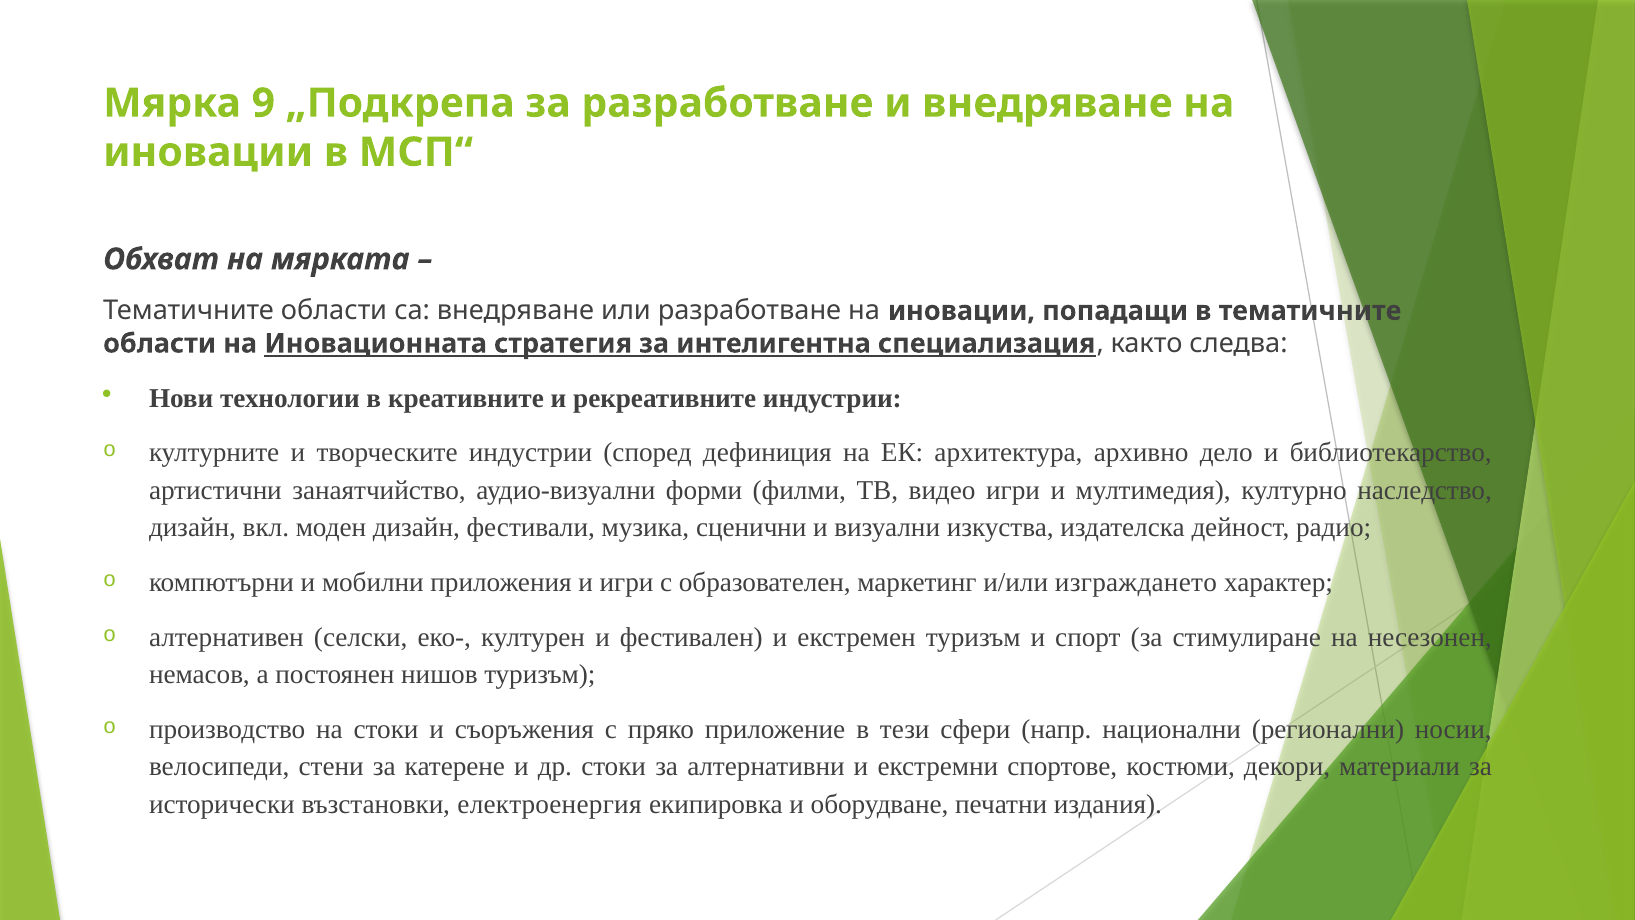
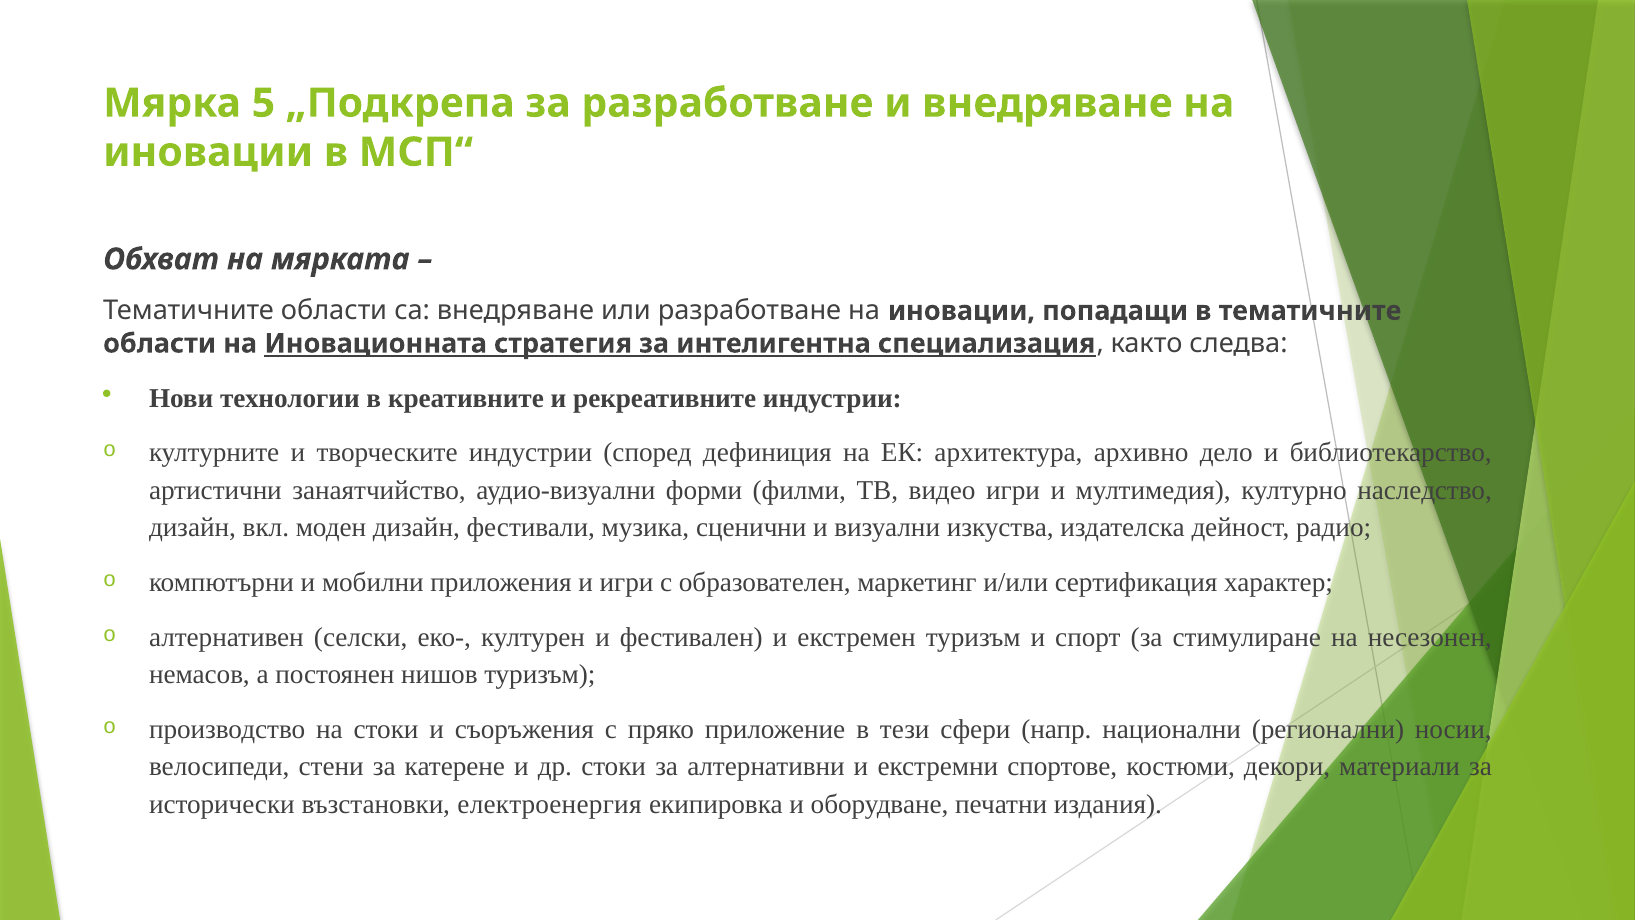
9: 9 -> 5
изграждането: изграждането -> сертификация
